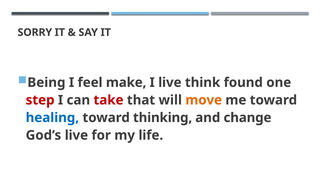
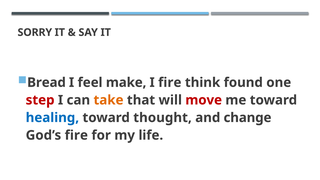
Being: Being -> Bread
I live: live -> fire
take colour: red -> orange
move colour: orange -> red
thinking: thinking -> thought
God’s live: live -> fire
